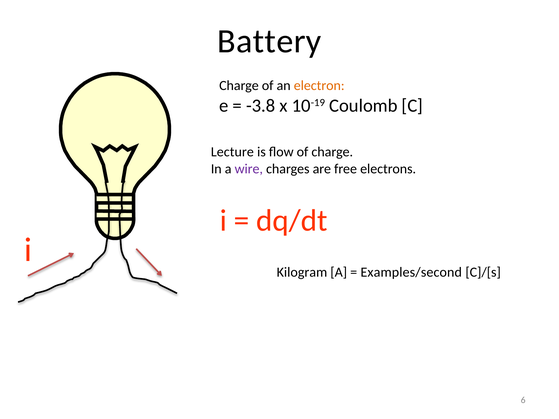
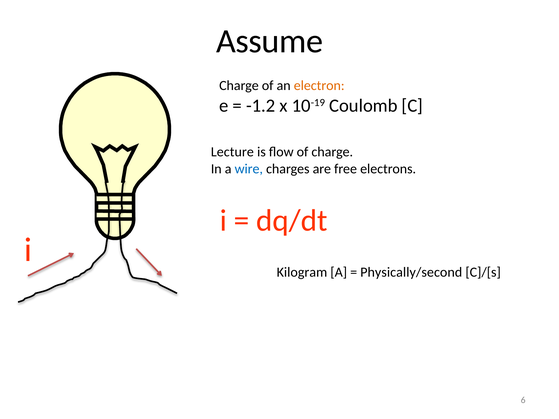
Battery: Battery -> Assume
-3.8: -3.8 -> -1.2
wire colour: purple -> blue
Examples/second: Examples/second -> Physically/second
